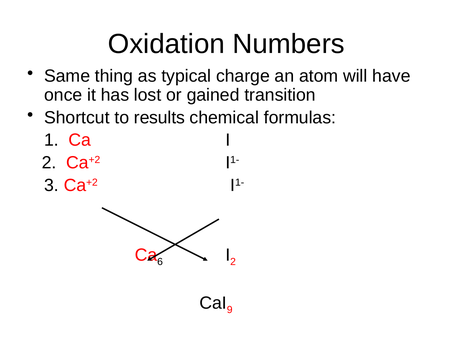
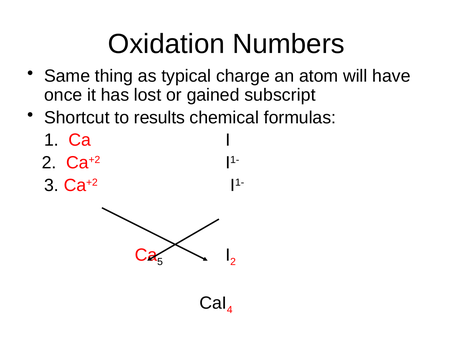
transition: transition -> subscript
6: 6 -> 5
9: 9 -> 4
